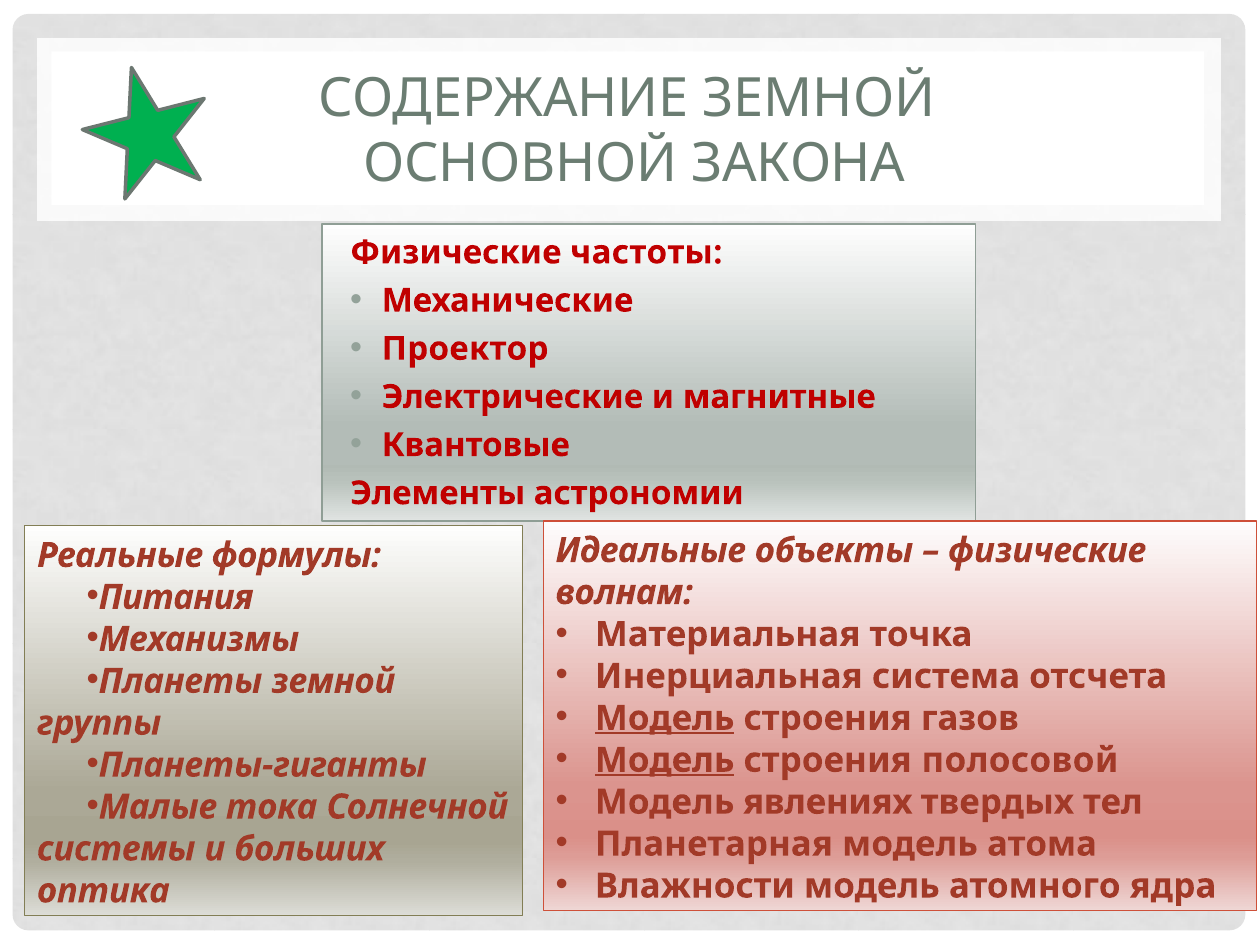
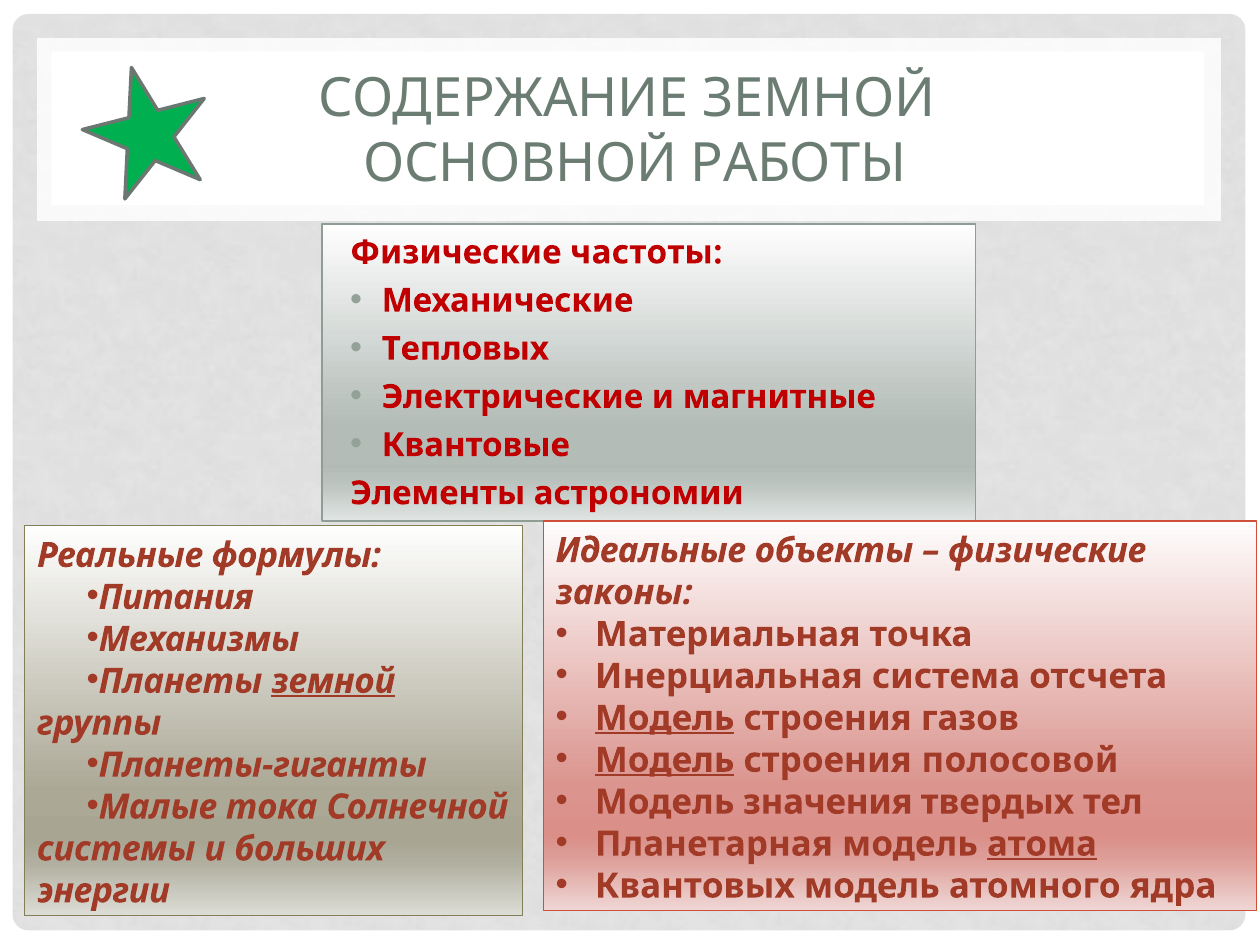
ЗАКОНА: ЗАКОНА -> РАБОТЫ
Проектор: Проектор -> Тепловых
волнам: волнам -> законы
земной at (333, 682) underline: none -> present
явлениях: явлениях -> значения
атома underline: none -> present
Влажности: Влажности -> Квантовых
оптика: оптика -> энергии
